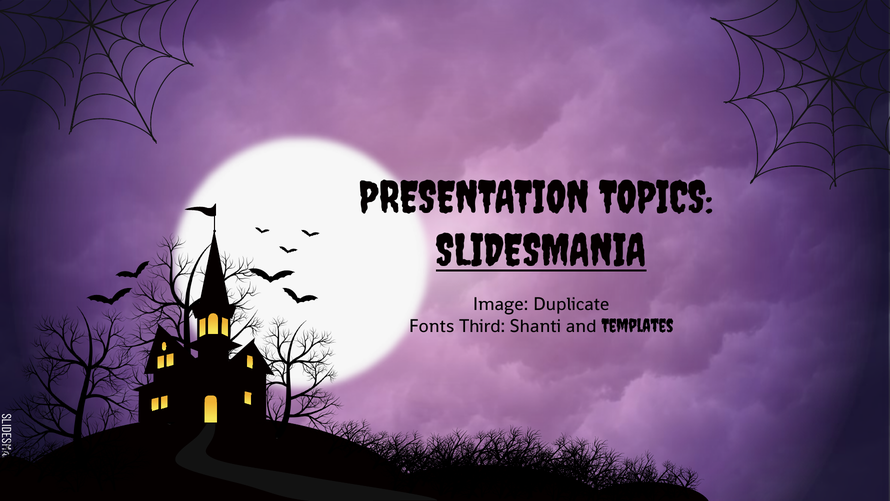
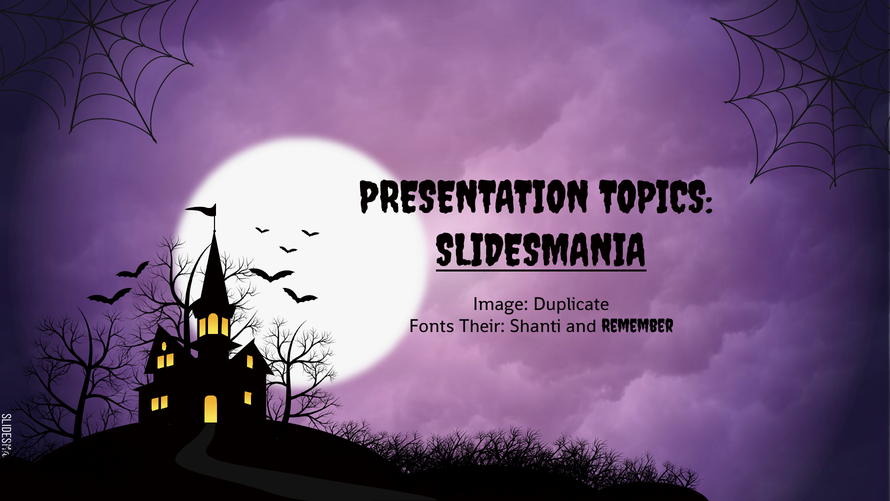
Third: Third -> Their
Templates: Templates -> Remember
